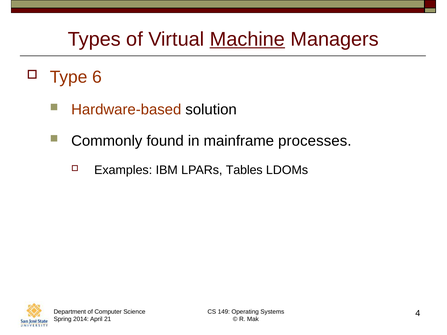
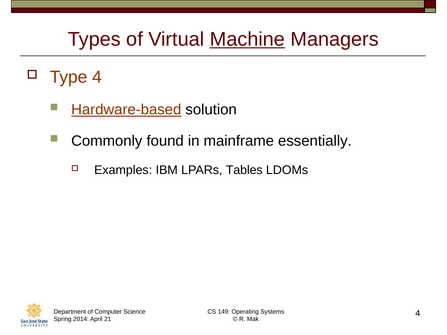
Type 6: 6 -> 4
Hardware-based underline: none -> present
processes: processes -> essentially
